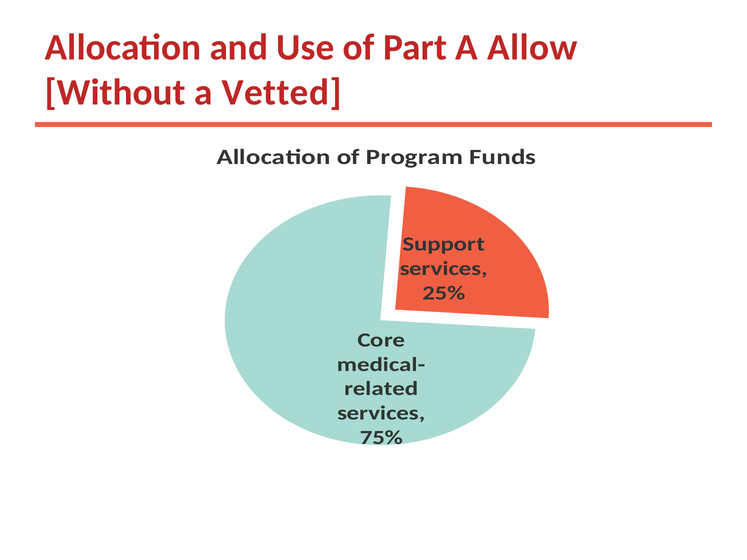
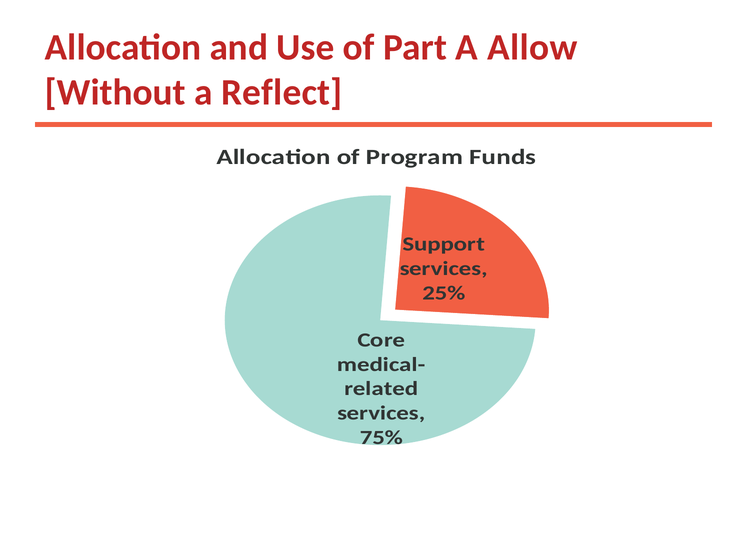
Vetted: Vetted -> Reflect
